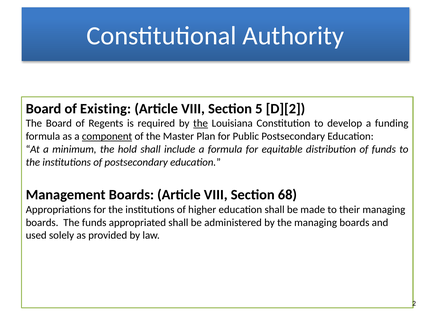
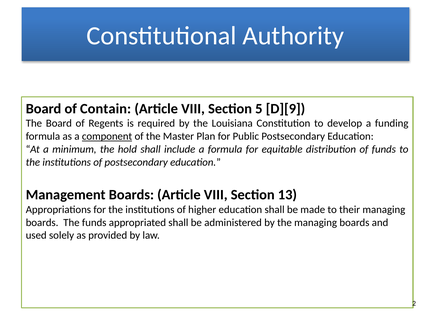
Existing: Existing -> Contain
D][2: D][2 -> D][9
the at (201, 124) underline: present -> none
68: 68 -> 13
